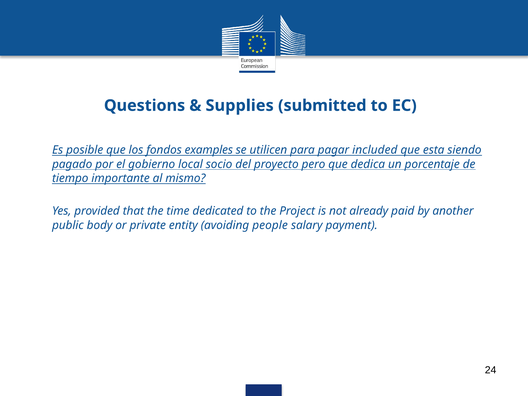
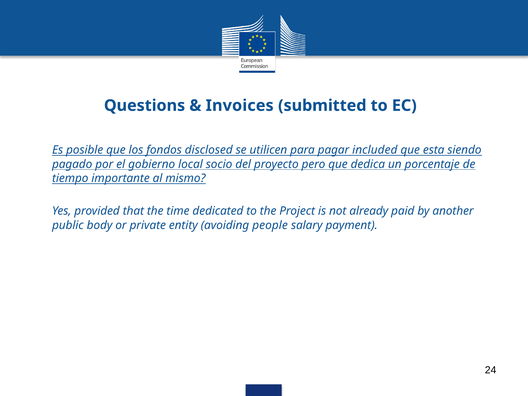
Supplies: Supplies -> Invoices
examples: examples -> disclosed
